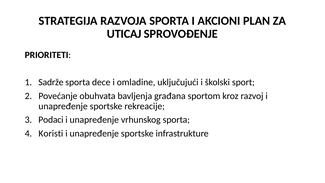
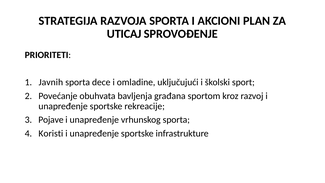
Sadrže: Sadrže -> Javnih
Podaci: Podaci -> Pojave
